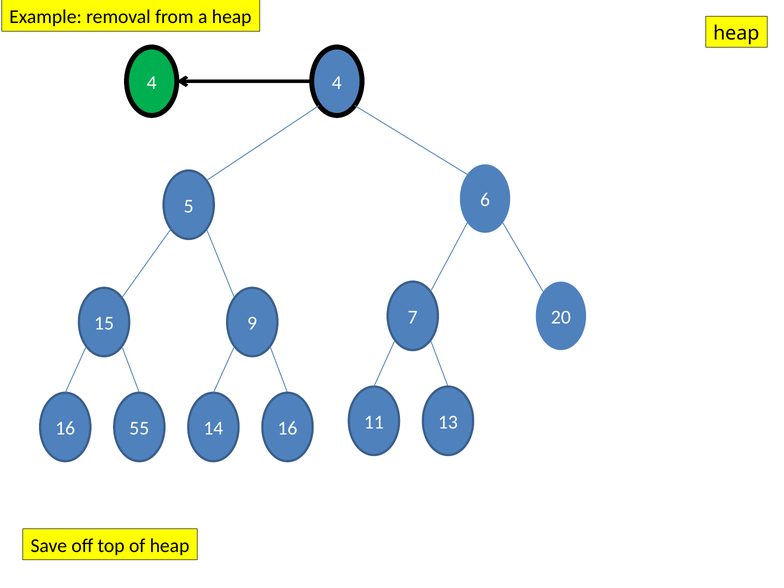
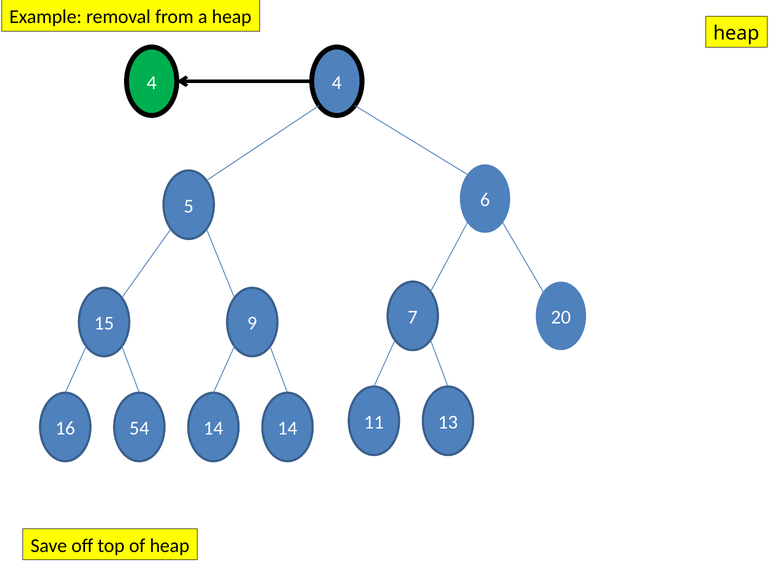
55: 55 -> 54
14 16: 16 -> 14
